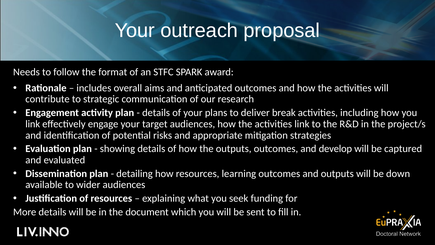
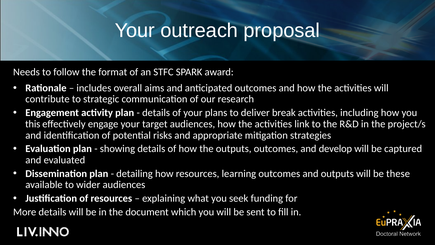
link at (33, 124): link -> this
down: down -> these
